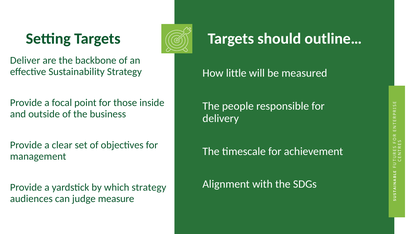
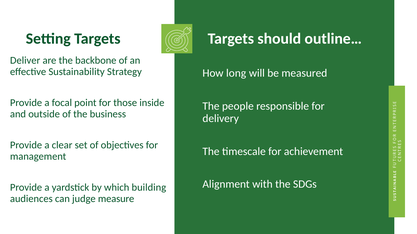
little: little -> long
which strategy: strategy -> building
